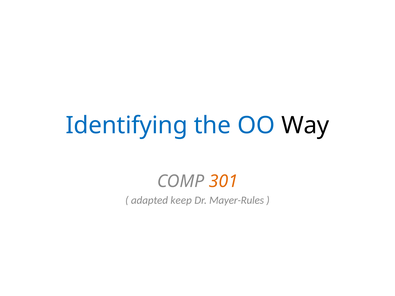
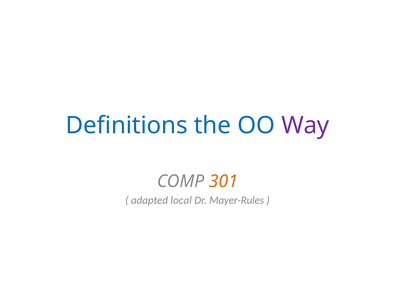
Identifying: Identifying -> Definitions
Way colour: black -> purple
keep: keep -> local
